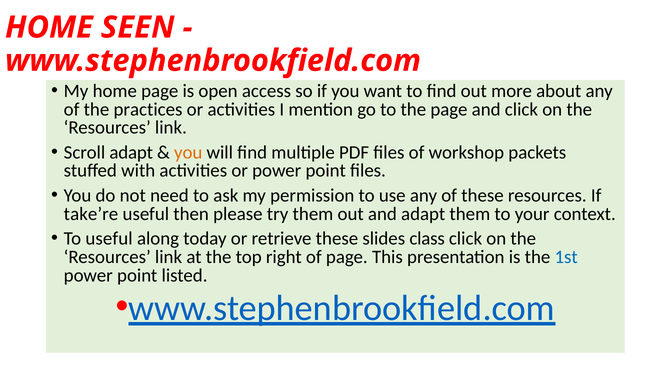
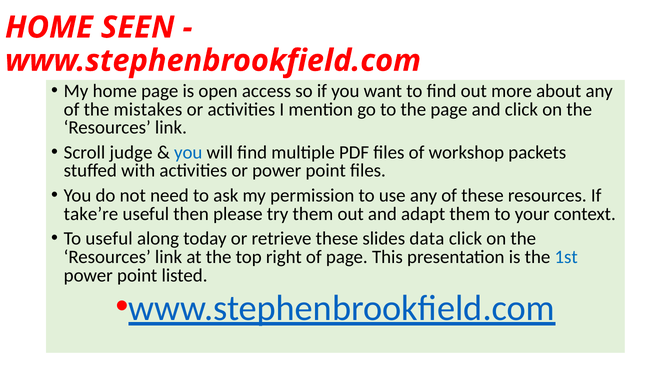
practices: practices -> mistakes
Scroll adapt: adapt -> judge
you at (188, 152) colour: orange -> blue
class: class -> data
